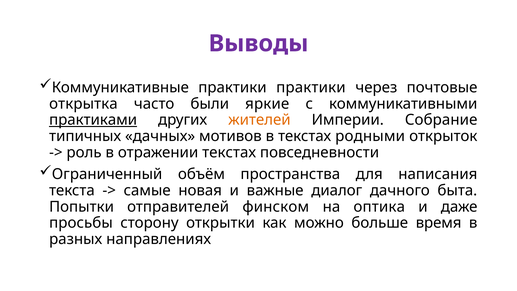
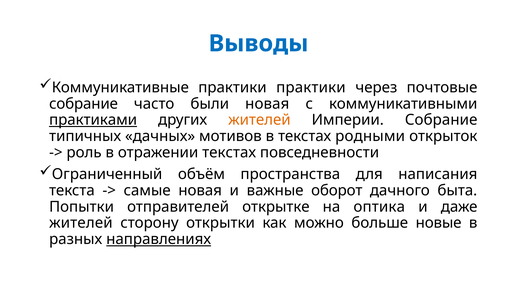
Выводы colour: purple -> blue
открытка at (83, 104): открытка -> собрание
были яркие: яркие -> новая
диалог: диалог -> оборот
финском: финском -> открытке
просьбы at (81, 223): просьбы -> жителей
время: время -> новые
направлениях underline: none -> present
